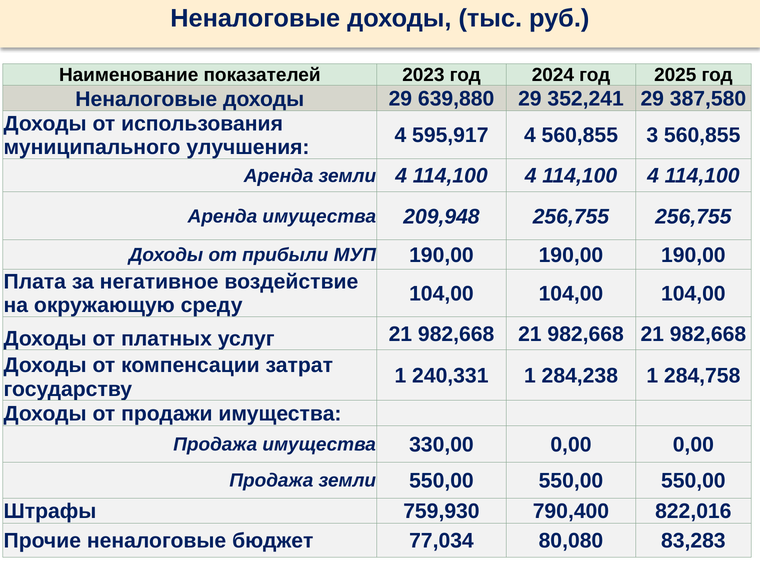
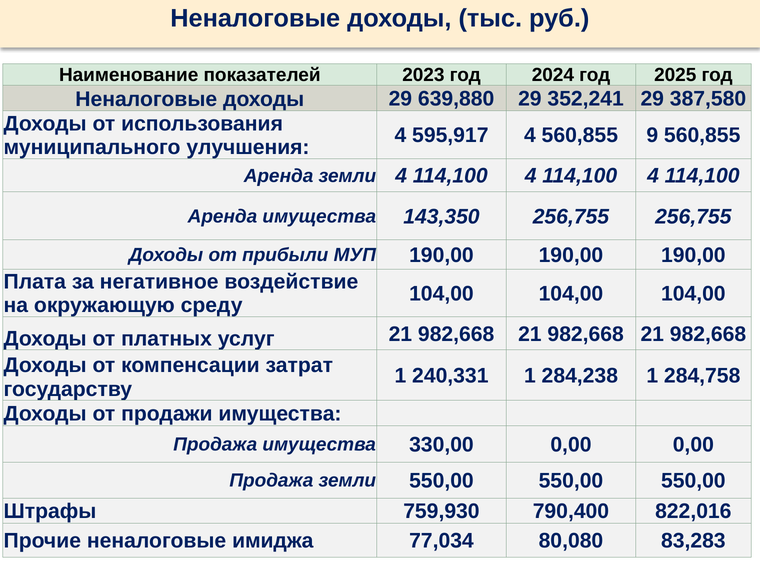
3: 3 -> 9
209,948: 209,948 -> 143,350
бюджет: бюджет -> имиджа
